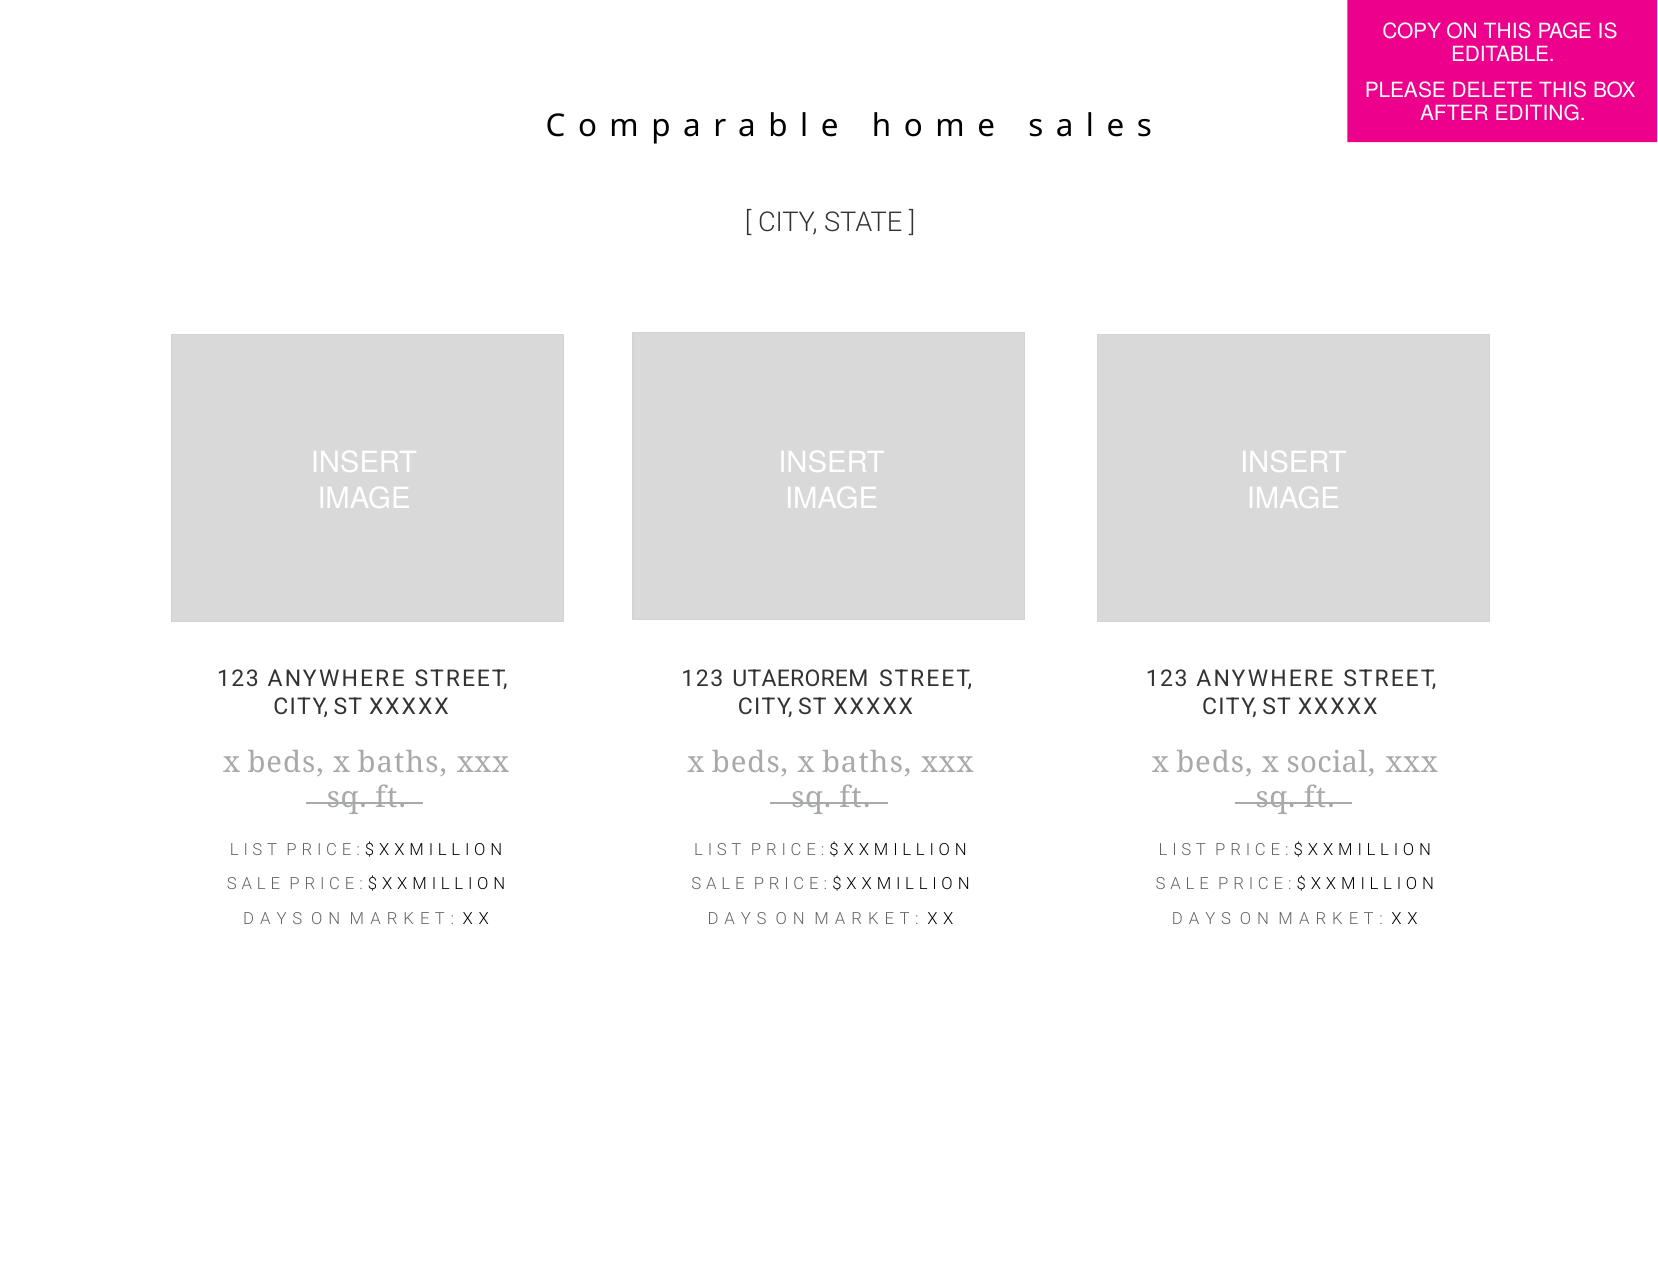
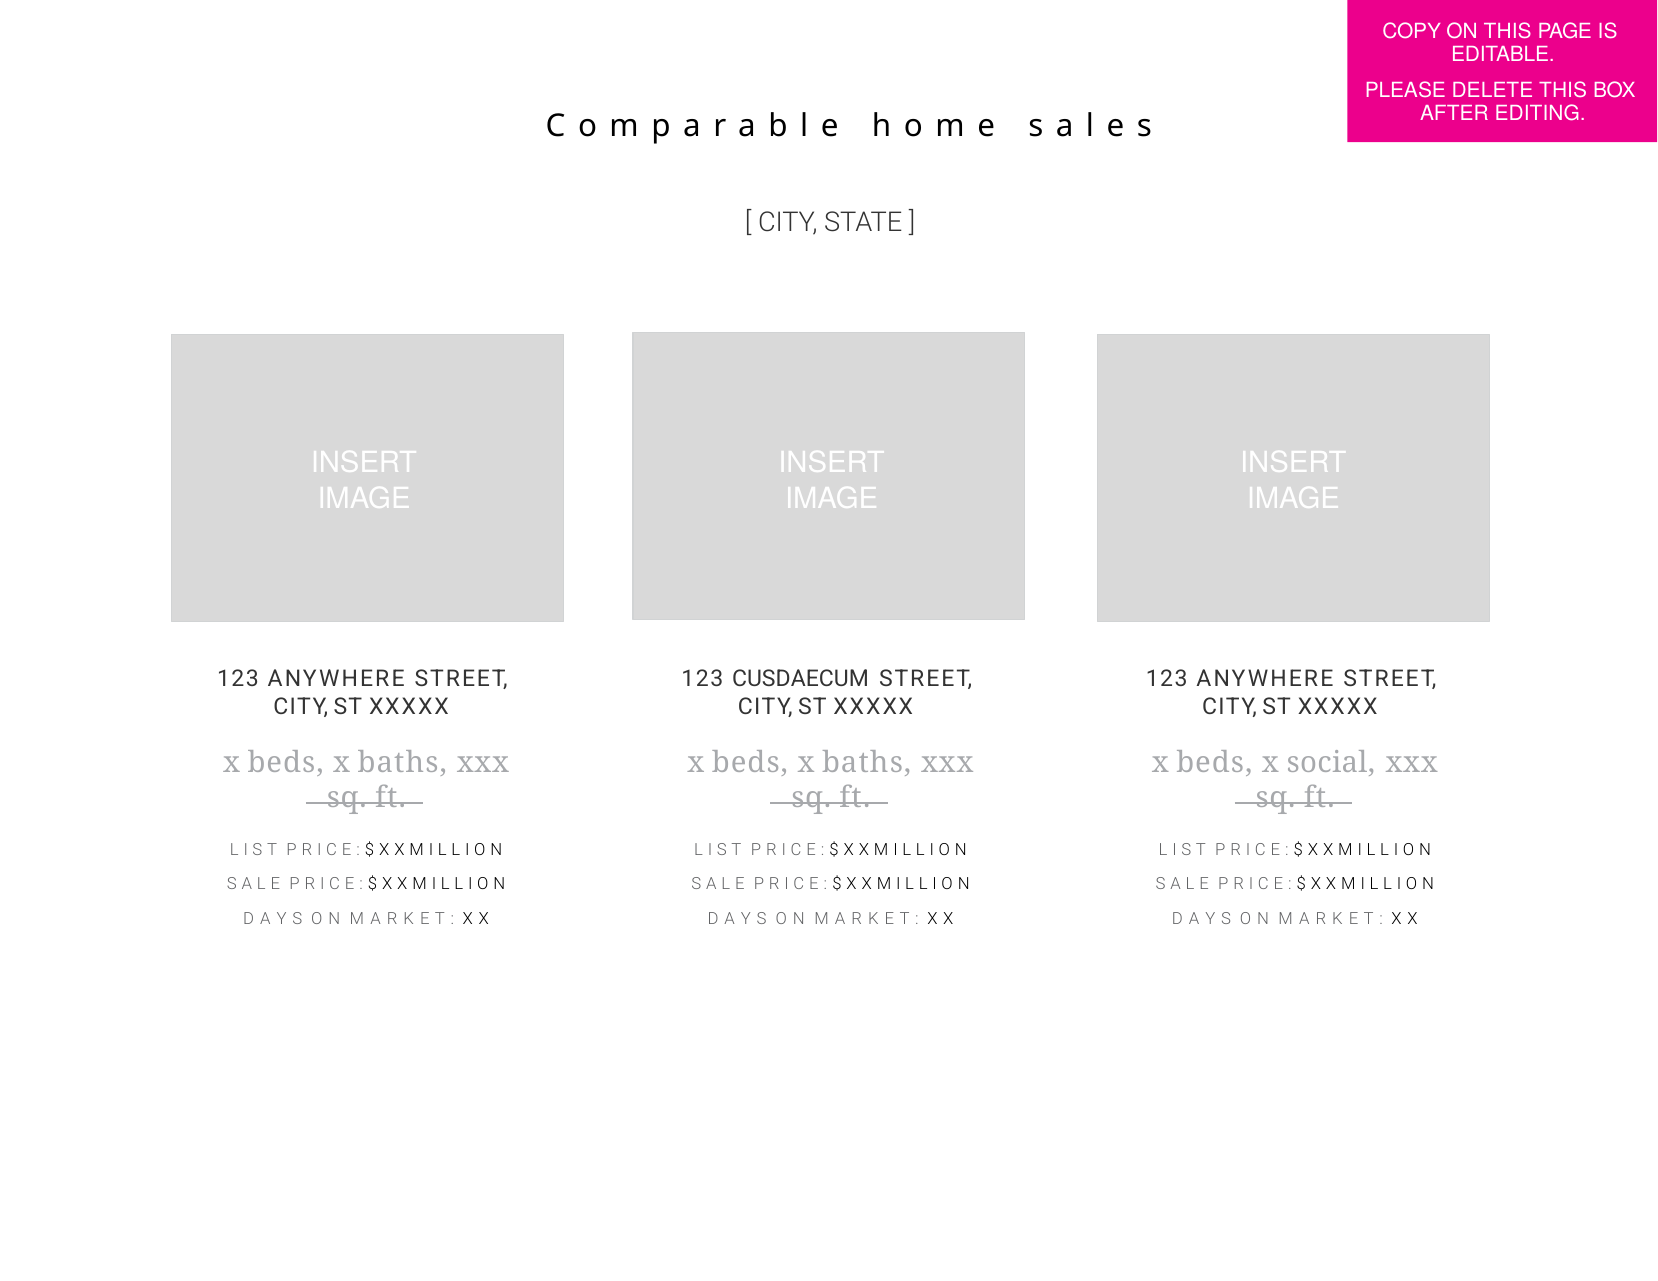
UTAEROREM: UTAEROREM -> CUSDAECUM
